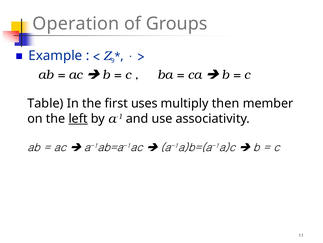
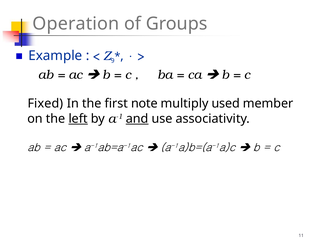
Table: Table -> Fixed
uses: uses -> note
then: then -> used
and underline: none -> present
